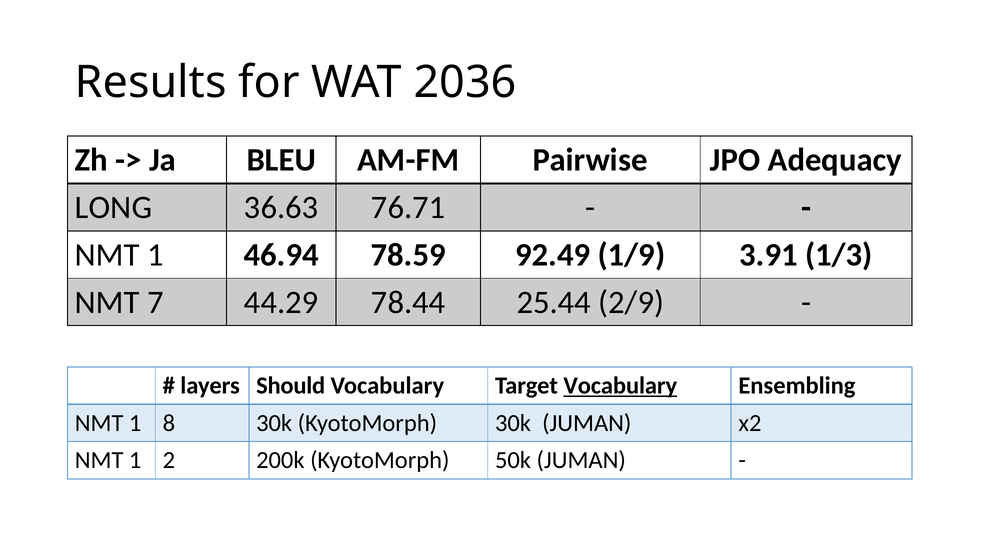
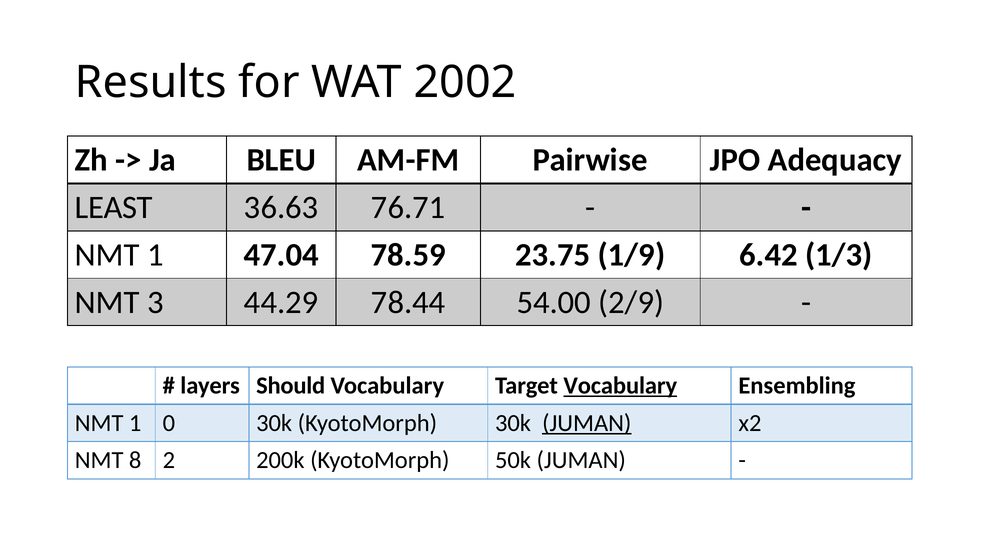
2036: 2036 -> 2002
LONG: LONG -> LEAST
46.94: 46.94 -> 47.04
92.49: 92.49 -> 23.75
3.91: 3.91 -> 6.42
7: 7 -> 3
25.44: 25.44 -> 54.00
8: 8 -> 0
JUMAN at (587, 423) underline: none -> present
1 at (135, 460): 1 -> 8
